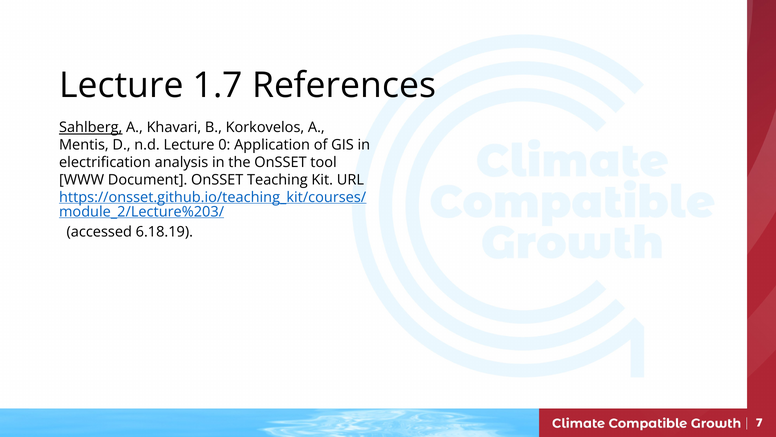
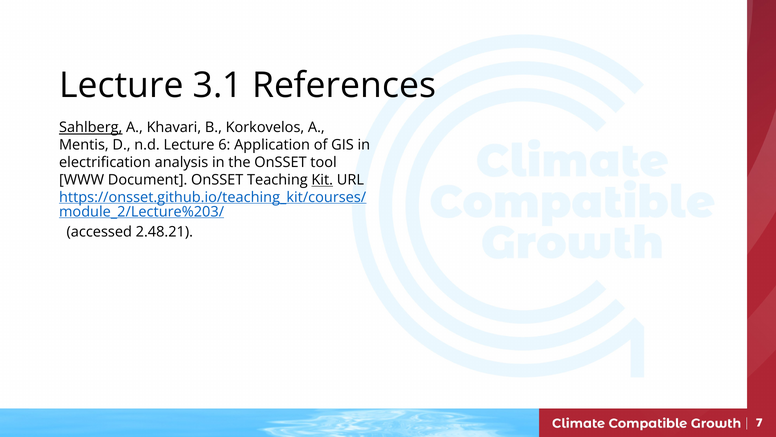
1.7: 1.7 -> 3.1
0: 0 -> 6
Kit underline: none -> present
6.18.19: 6.18.19 -> 2.48.21
